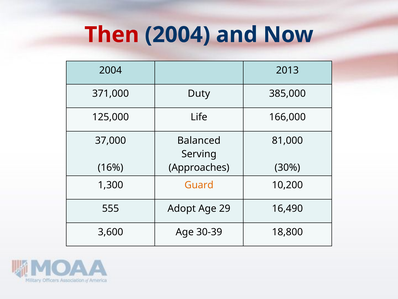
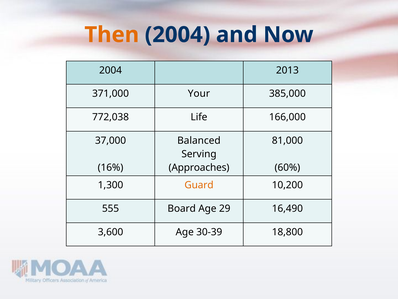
Then colour: red -> orange
Duty: Duty -> Your
125,000: 125,000 -> 772,038
30%: 30% -> 60%
Adopt: Adopt -> Board
